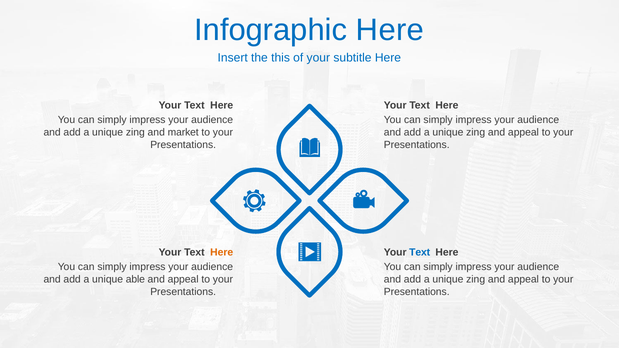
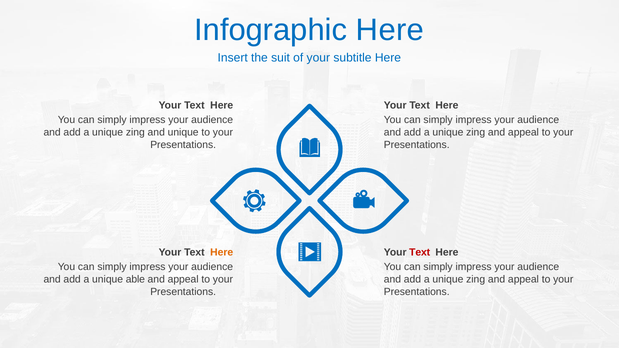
this: this -> suit
and market: market -> unique
Text at (420, 253) colour: blue -> red
